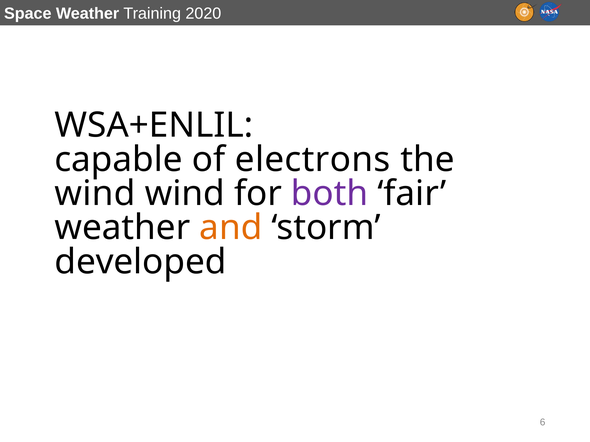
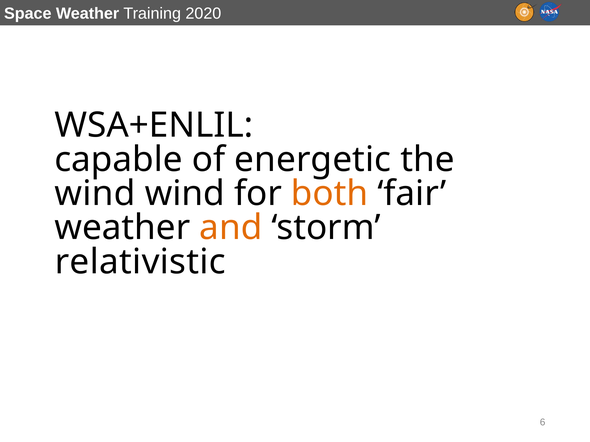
electrons: electrons -> energetic
both colour: purple -> orange
developed: developed -> relativistic
